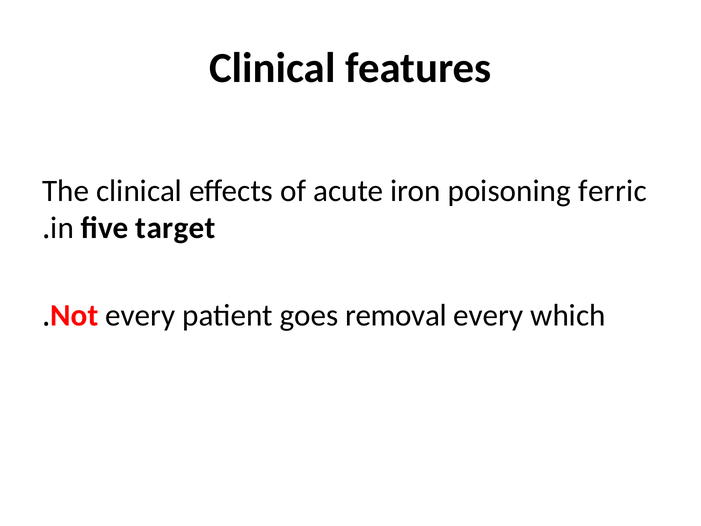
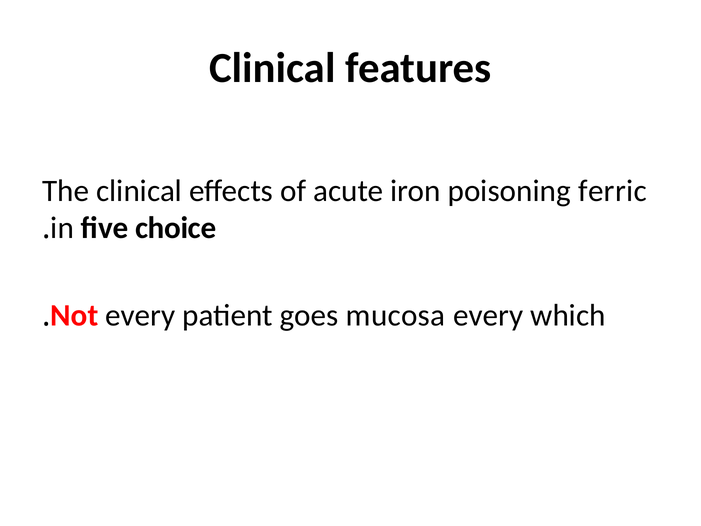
target: target -> choice
removal: removal -> mucosa
